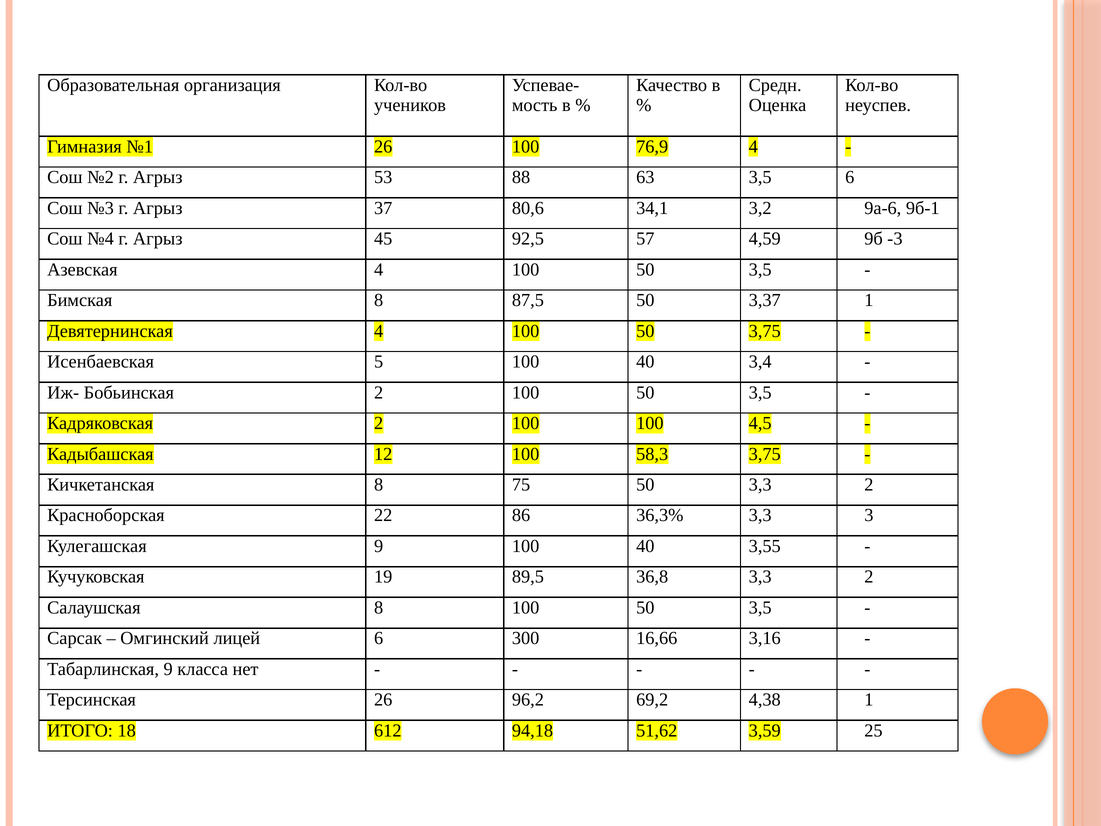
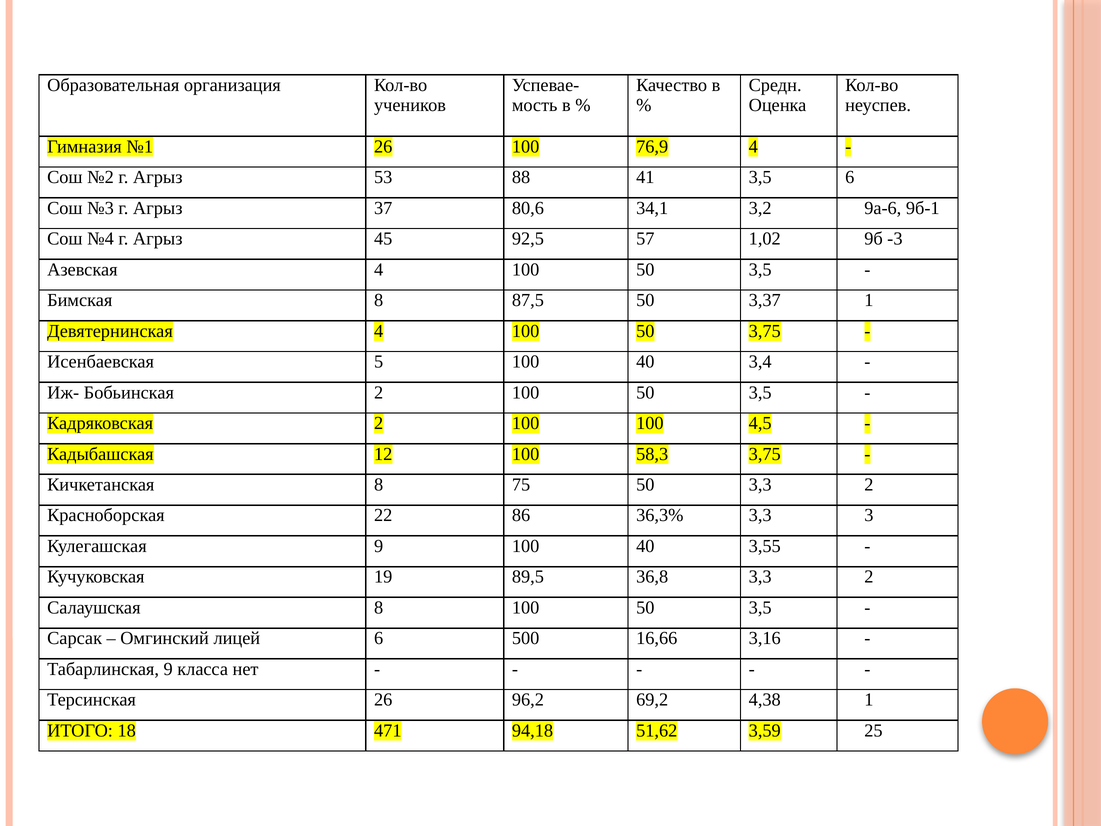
63: 63 -> 41
4,59: 4,59 -> 1,02
300: 300 -> 500
612: 612 -> 471
